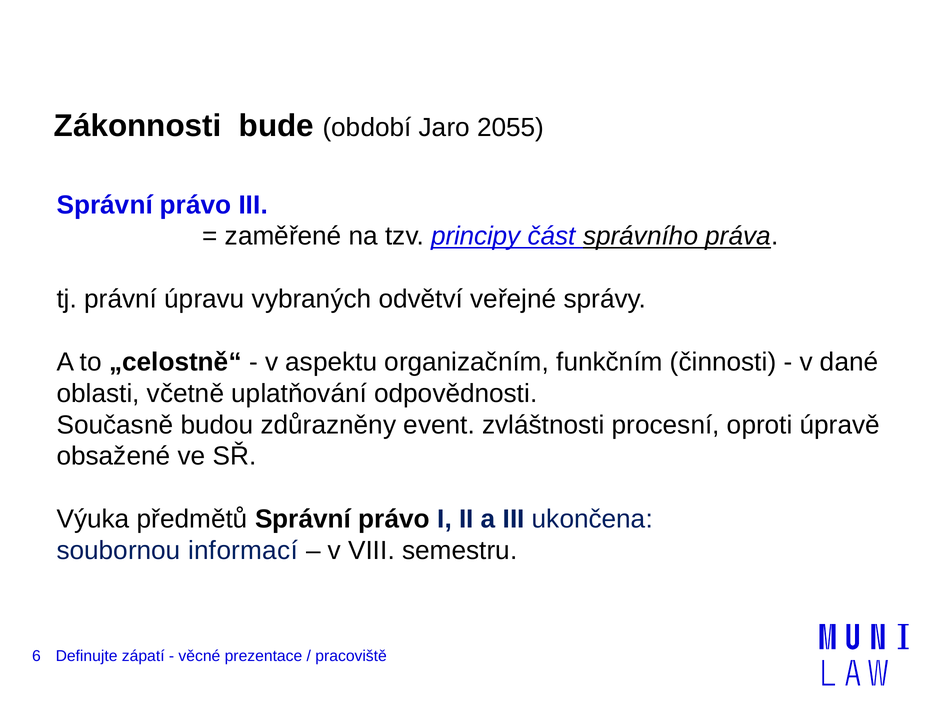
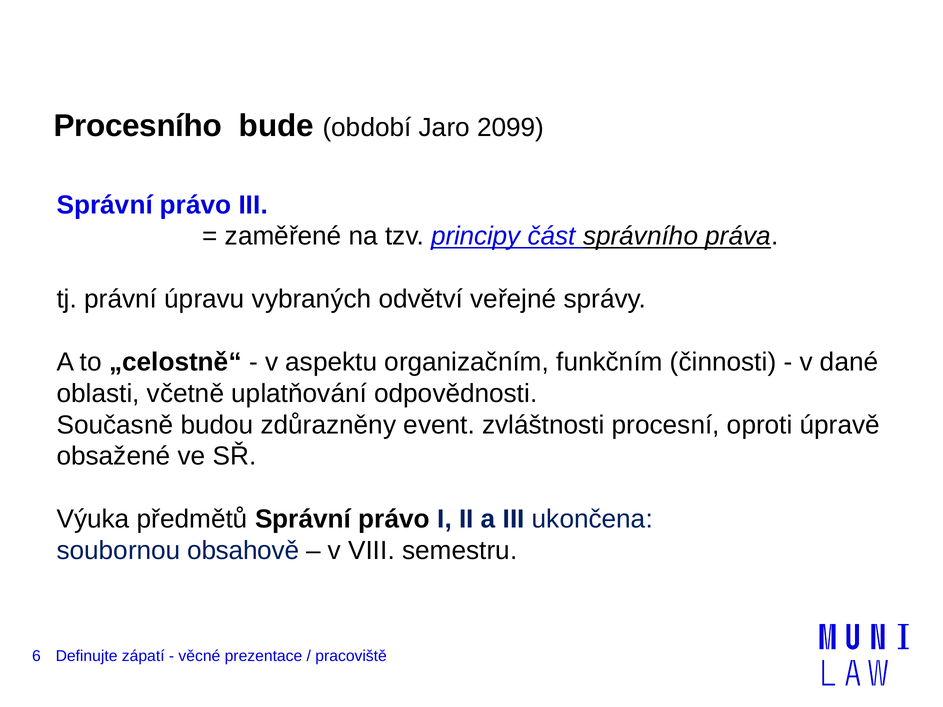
Zákonnosti: Zákonnosti -> Procesního
2055: 2055 -> 2099
informací: informací -> obsahově
